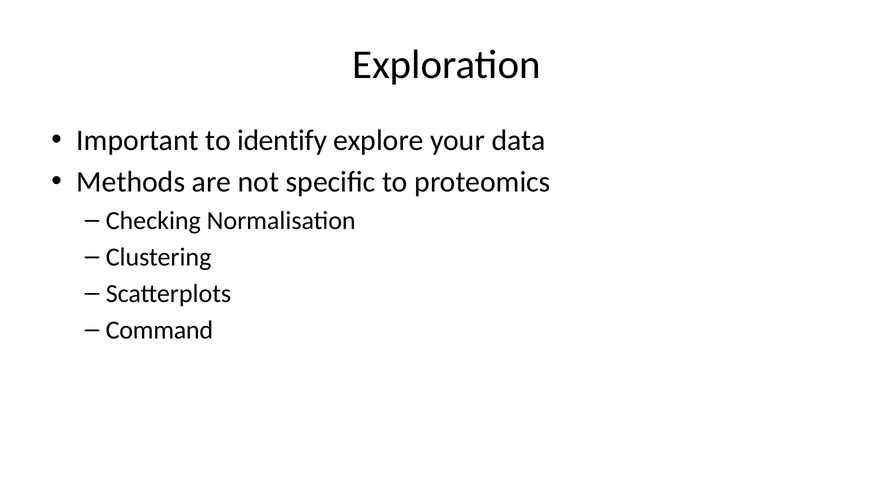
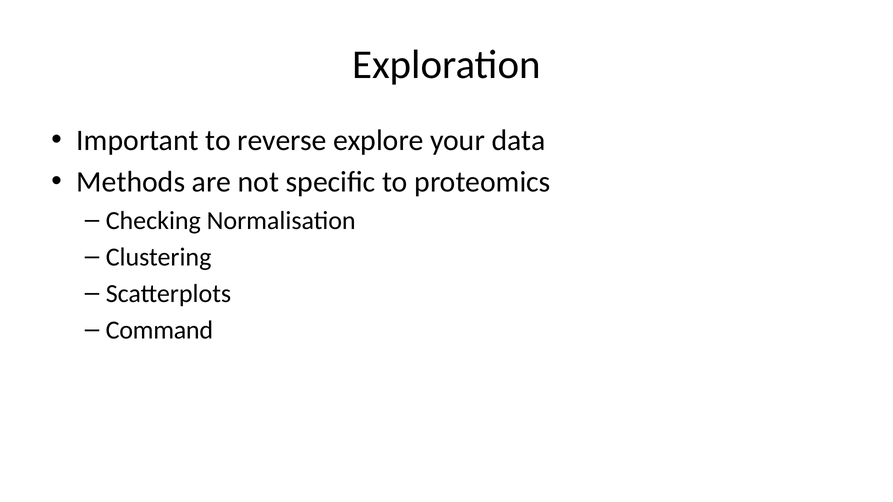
identify: identify -> reverse
